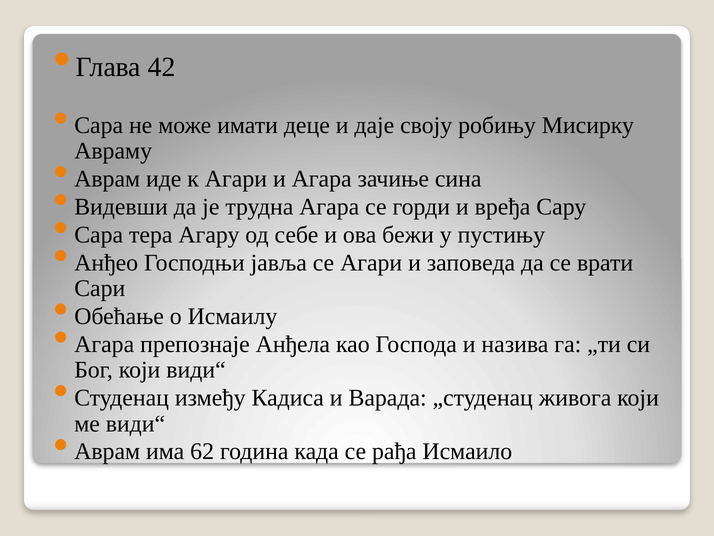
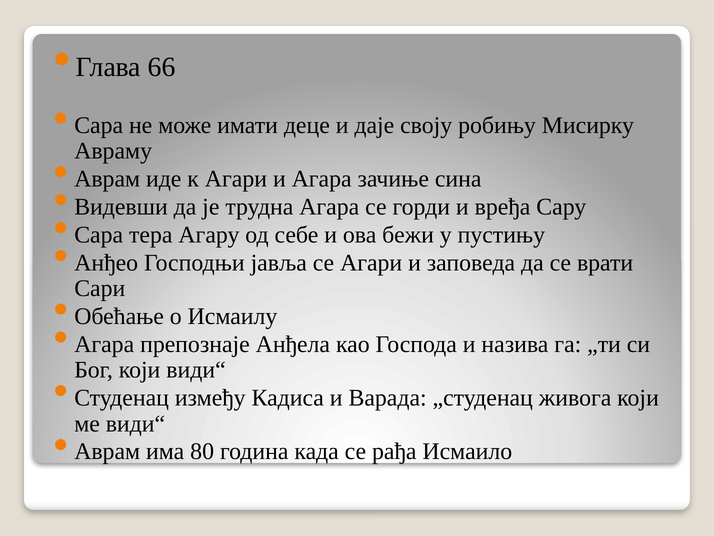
42: 42 -> 66
62: 62 -> 80
